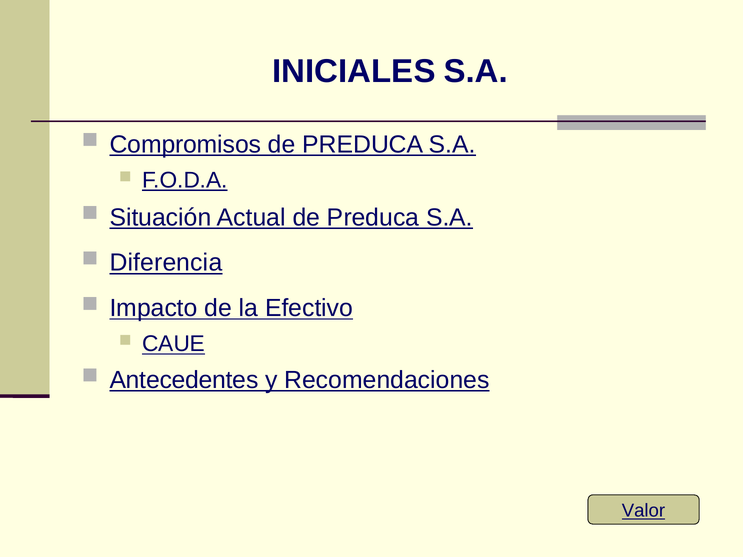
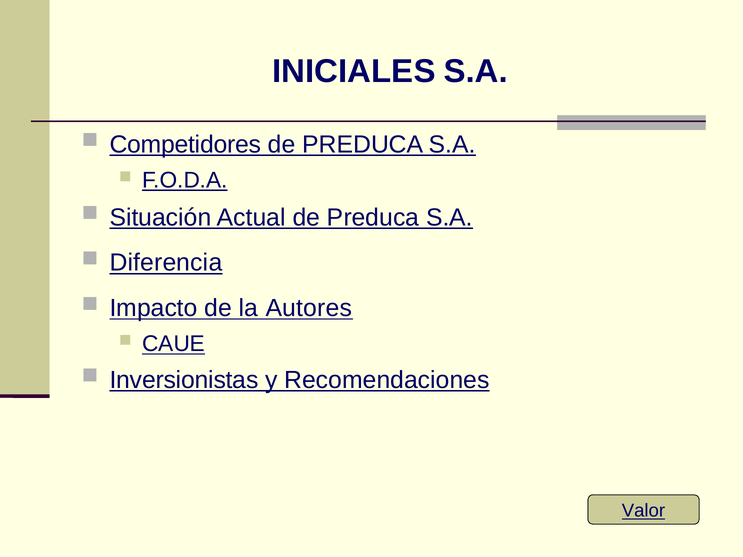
Compromisos: Compromisos -> Competidores
Efectivo: Efectivo -> Autores
Antecedentes: Antecedentes -> Inversionistas
